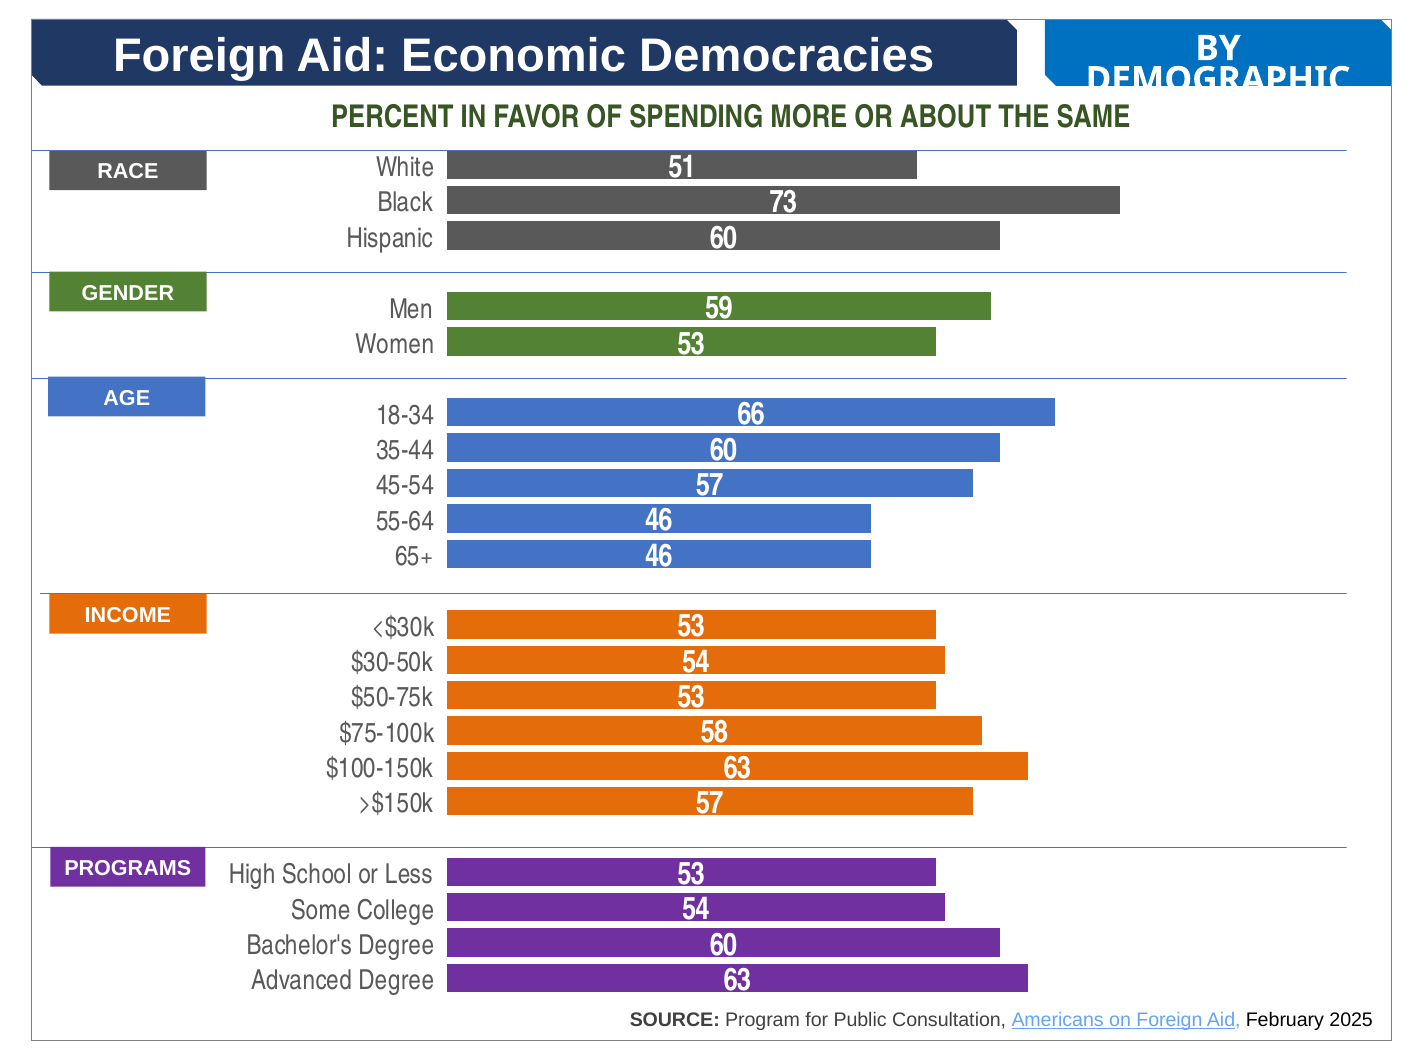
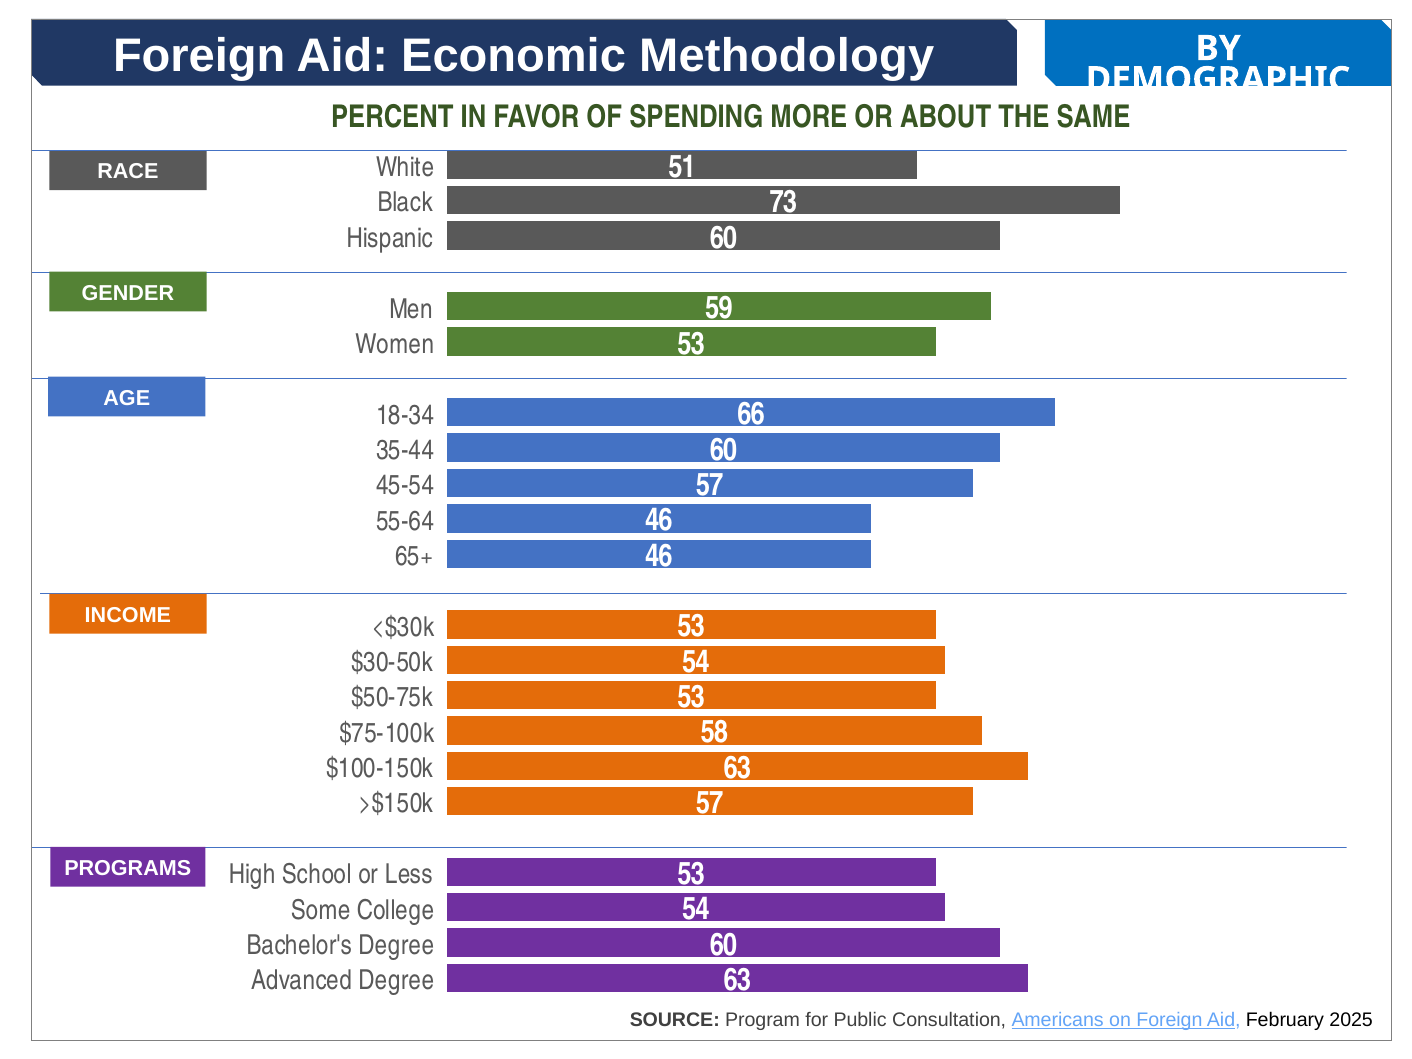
Democracies: Democracies -> Methodology
